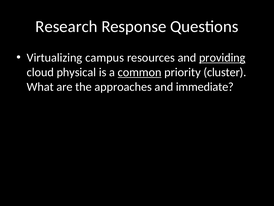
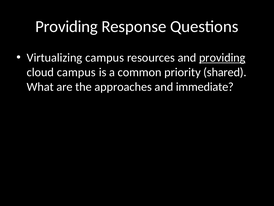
Research at (66, 27): Research -> Providing
cloud physical: physical -> campus
common underline: present -> none
cluster: cluster -> shared
